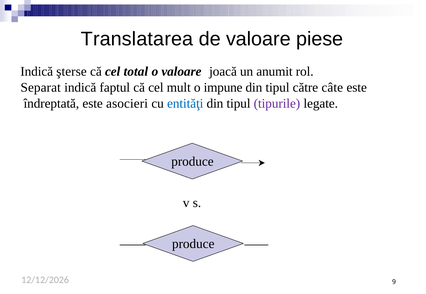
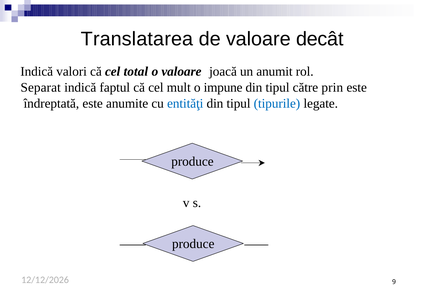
piese: piese -> decât
şterse: şterse -> valori
câte: câte -> prin
asocieri: asocieri -> anumite
tipurile colour: purple -> blue
